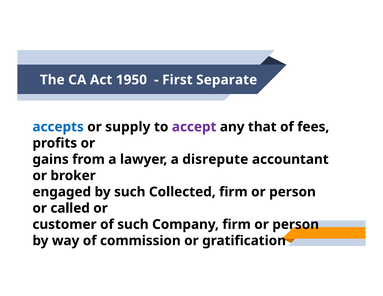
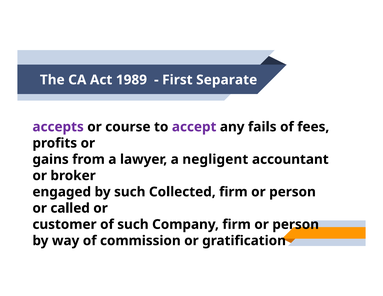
1950: 1950 -> 1989
accepts colour: blue -> purple
supply: supply -> course
that: that -> fails
disrepute: disrepute -> negligent
